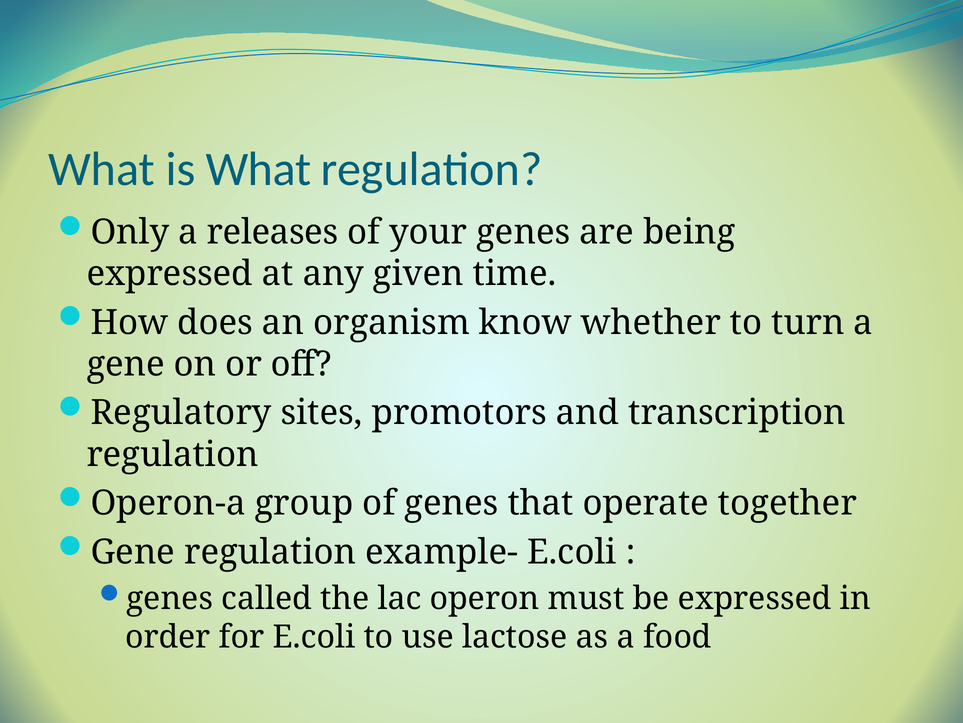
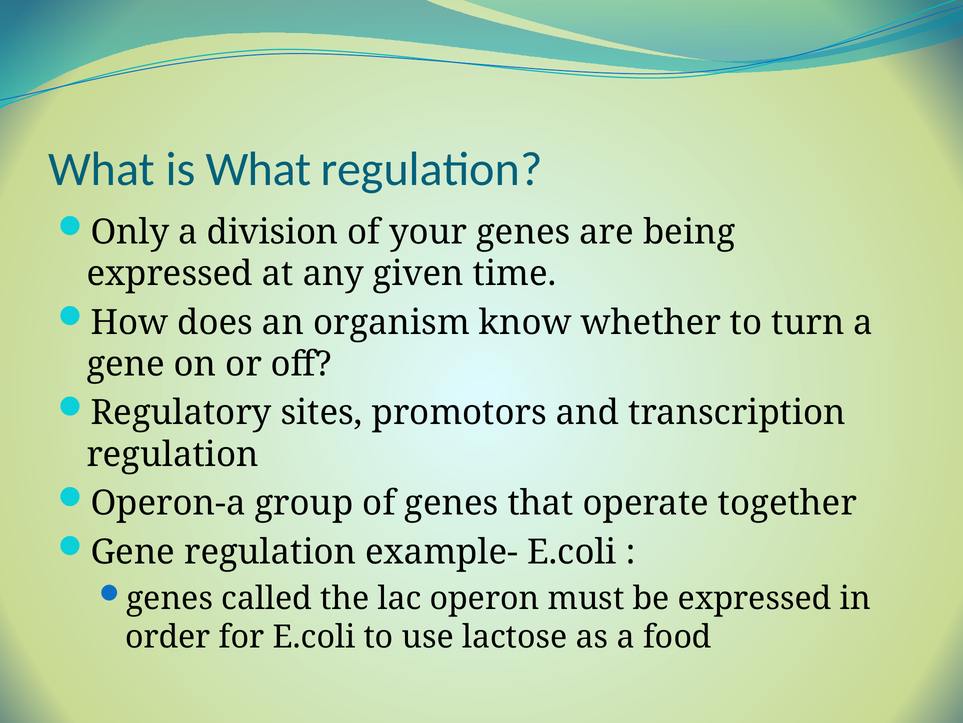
releases: releases -> division
